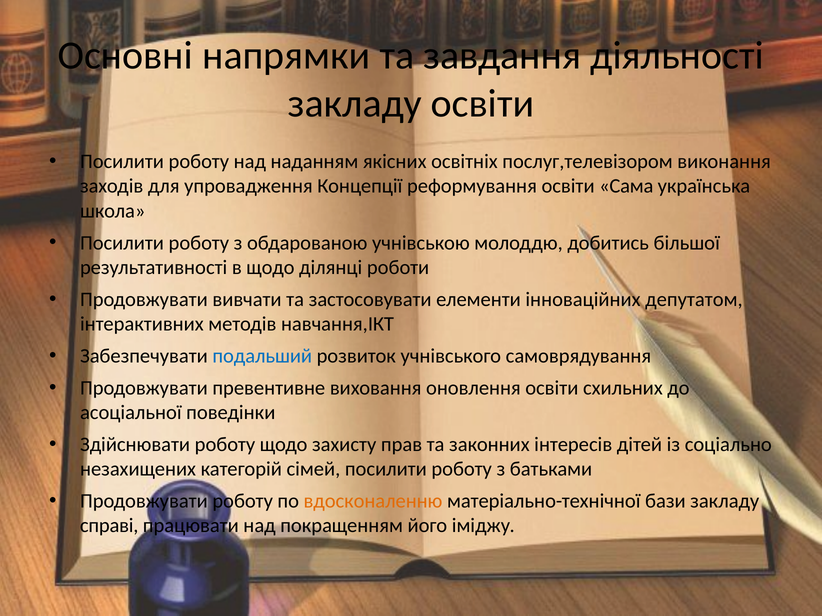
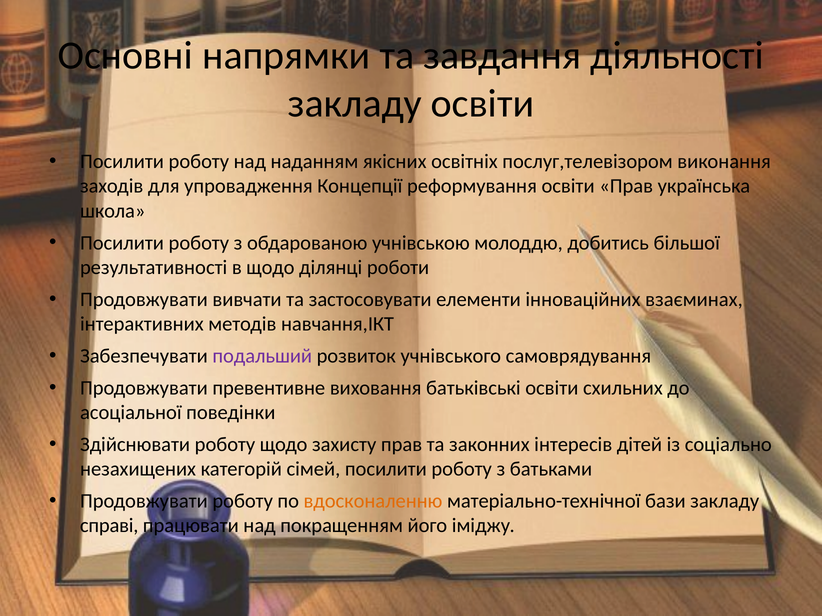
освіти Сама: Сама -> Прав
депутатом: депутатом -> взаєминах
подальший colour: blue -> purple
оновлення: оновлення -> батьківські
